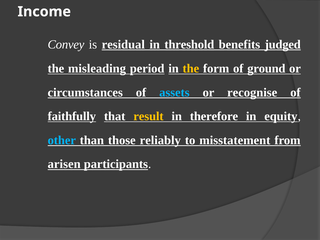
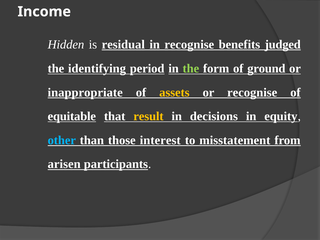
Convey: Convey -> Hidden
in threshold: threshold -> recognise
misleading: misleading -> identifying
the at (191, 68) colour: yellow -> light green
circumstances: circumstances -> inappropriate
assets colour: light blue -> yellow
faithfully: faithfully -> equitable
therefore: therefore -> decisions
reliably: reliably -> interest
